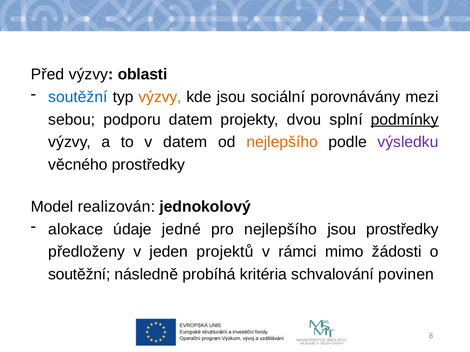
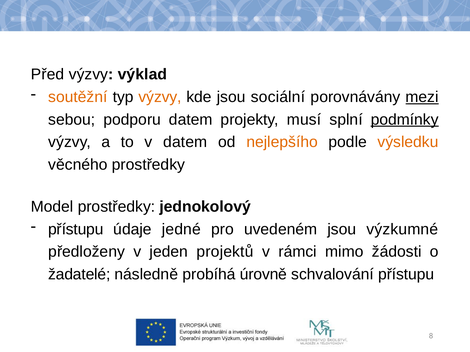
oblasti: oblasti -> výklad
soutěžní at (78, 97) colour: blue -> orange
mezi underline: none -> present
dvou: dvou -> musí
výsledku colour: purple -> orange
Model realizován: realizován -> prostředky
alokace at (76, 229): alokace -> přístupu
pro nejlepšího: nejlepšího -> uvedeném
jsou prostředky: prostředky -> výzkumné
soutěžní at (79, 275): soutěžní -> žadatelé
kritéria: kritéria -> úrovně
schvalování povinen: povinen -> přístupu
